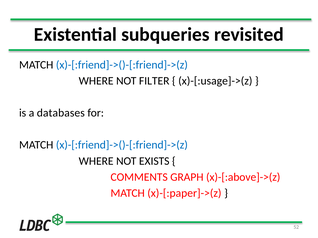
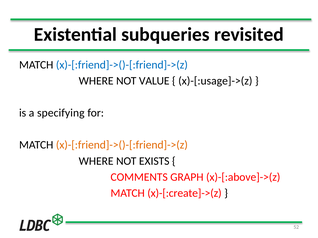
FILTER: FILTER -> VALUE
databases: databases -> specifying
x)-[:friend]->()-[:friend]->(z at (122, 145) colour: blue -> orange
x)-[:paper]->(z: x)-[:paper]->(z -> x)-[:create]->(z
